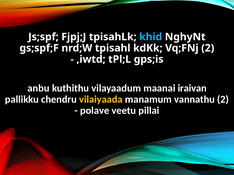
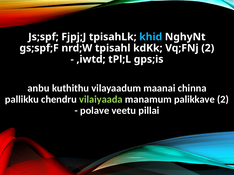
iraivan: iraivan -> chinna
vilaiyaada colour: yellow -> light green
vannathu: vannathu -> palikkave
